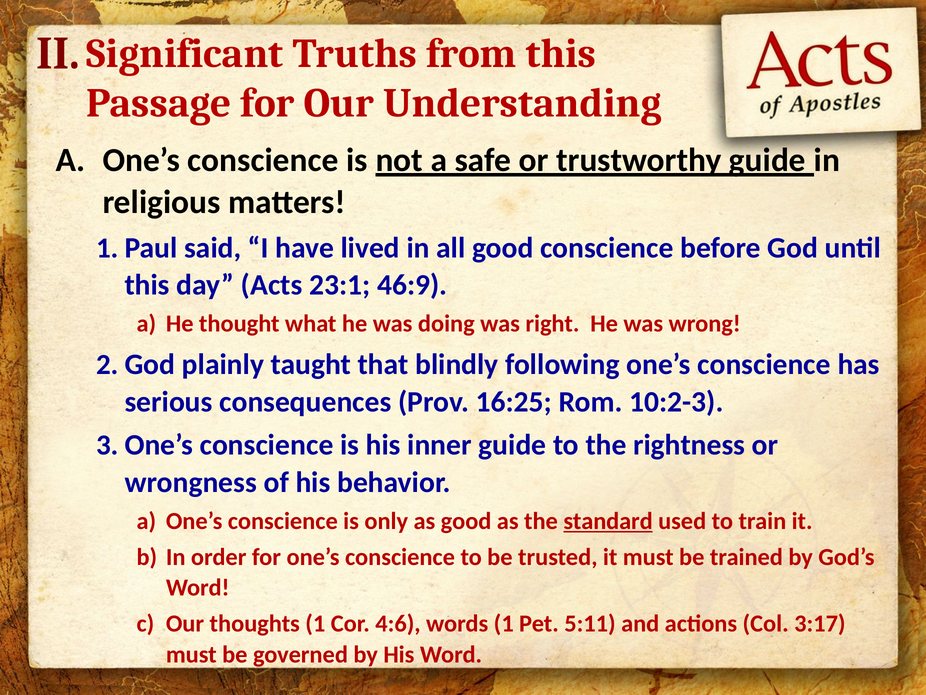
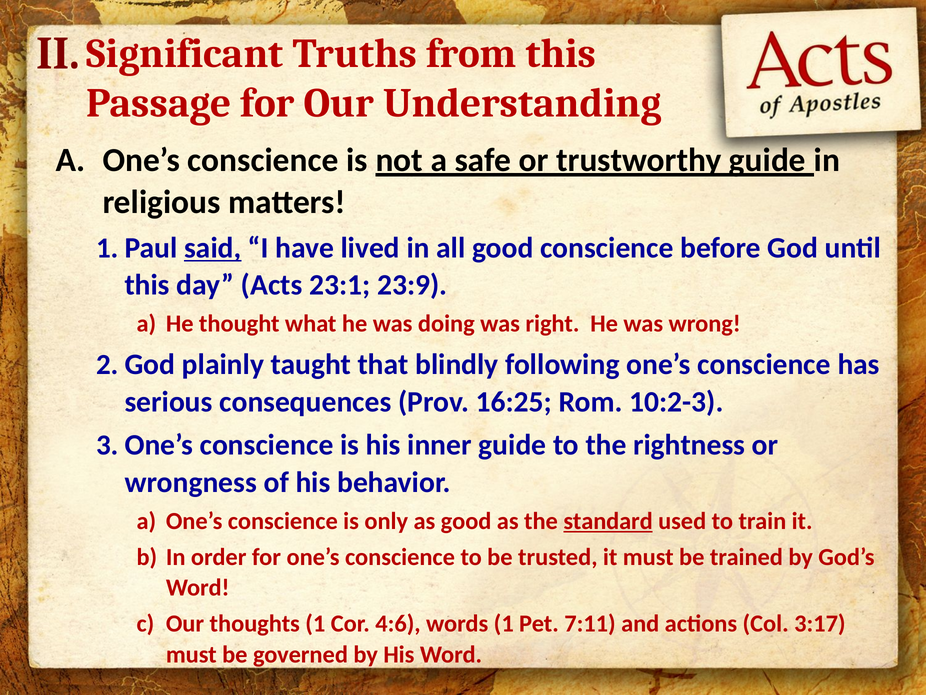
said underline: none -> present
46:9: 46:9 -> 23:9
5:11: 5:11 -> 7:11
